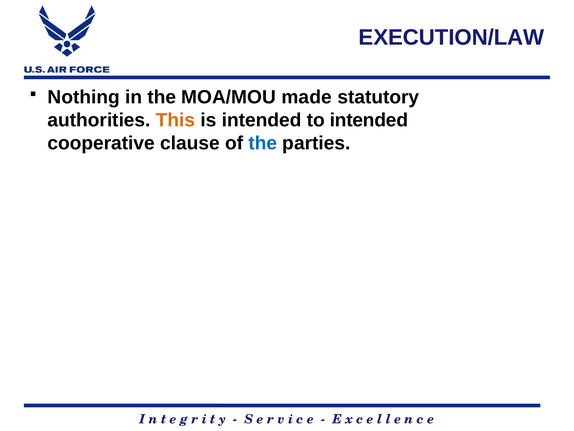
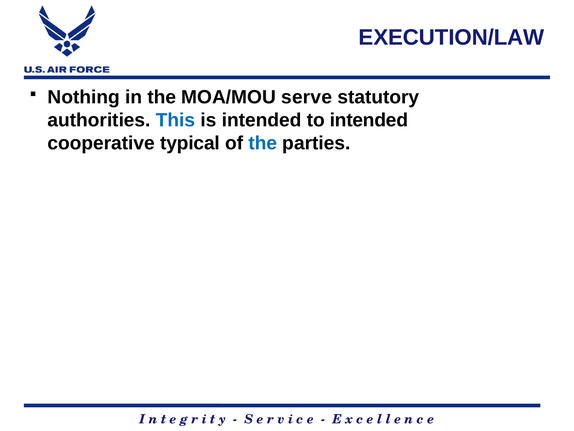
made: made -> serve
This colour: orange -> blue
clause: clause -> typical
